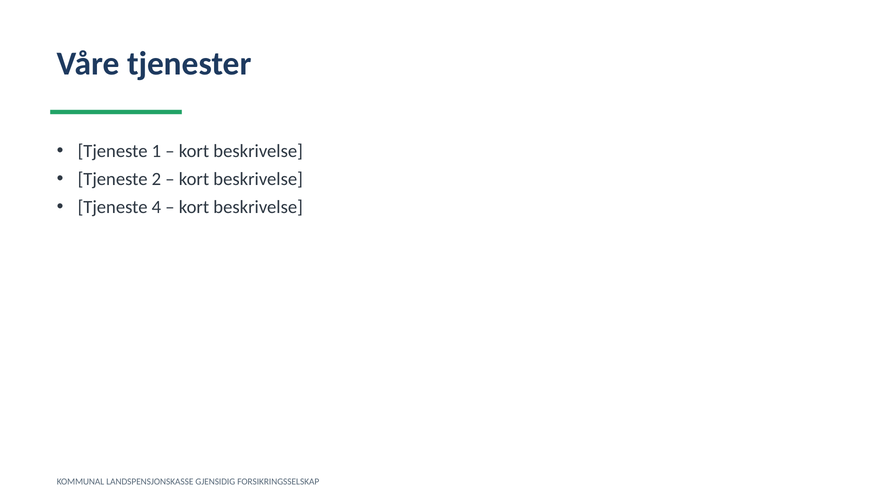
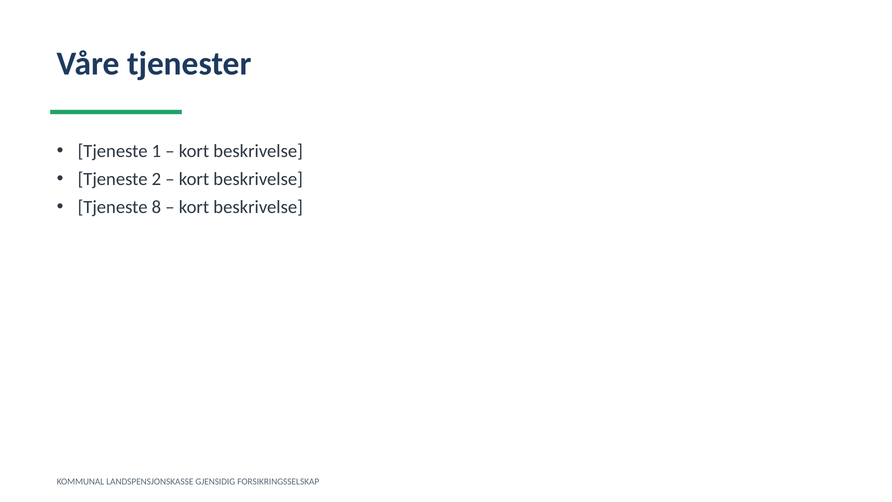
4: 4 -> 8
